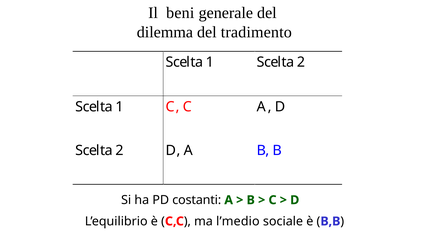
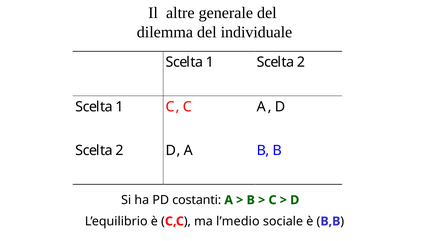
beni: beni -> altre
tradimento: tradimento -> individuale
